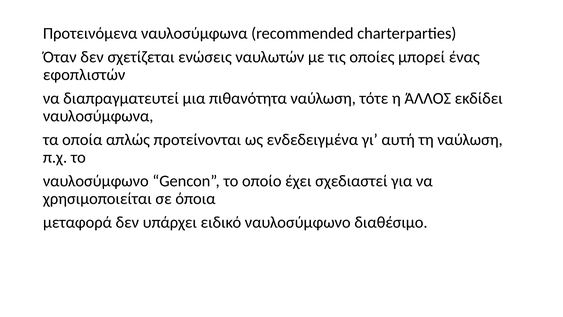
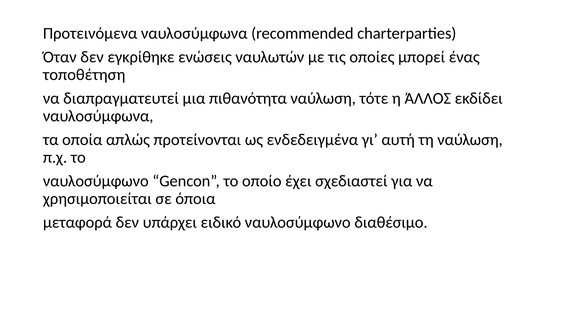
σχετίζεται: σχετίζεται -> εγκρίθηκε
εφοπλιστών: εφοπλιστών -> τοποθέτηση
